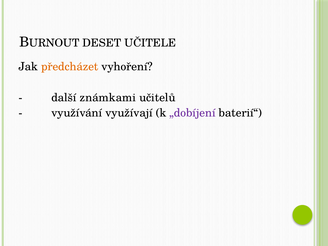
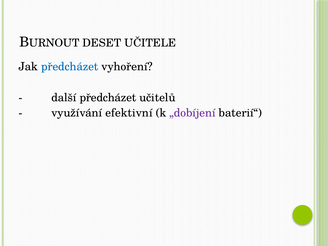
předcházet at (70, 67) colour: orange -> blue
další známkami: známkami -> předcházet
využívají: využívají -> efektivní
